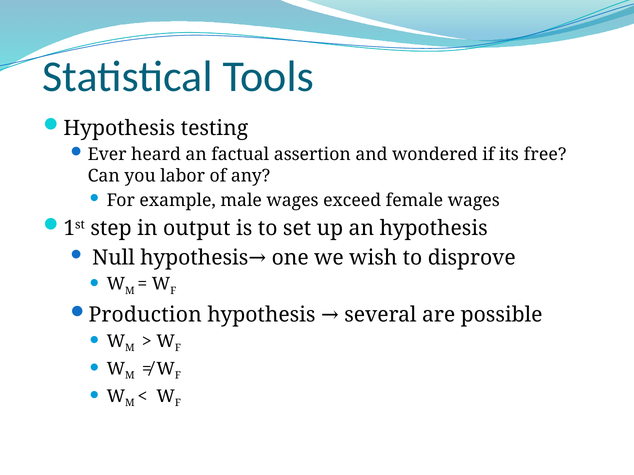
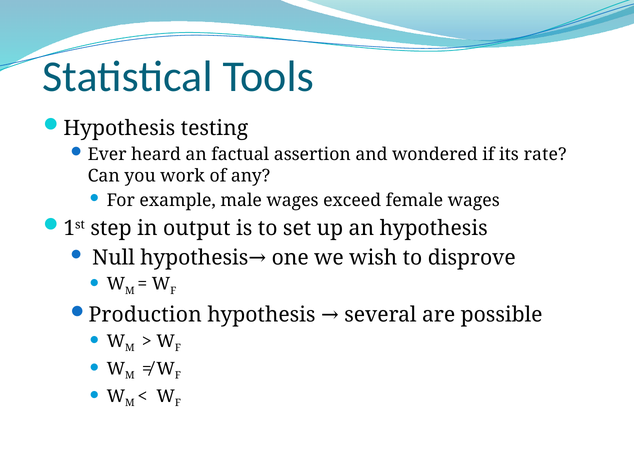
free: free -> rate
labor: labor -> work
